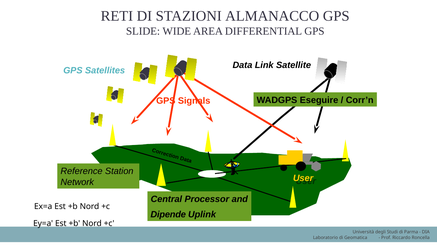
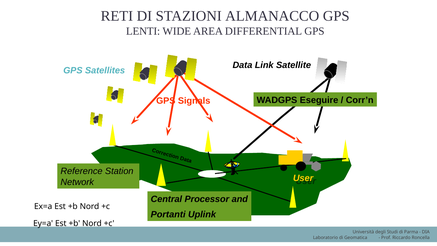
SLIDE: SLIDE -> LENTI
Dipende: Dipende -> Portanti
